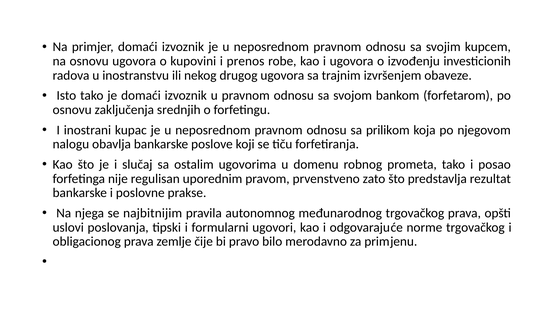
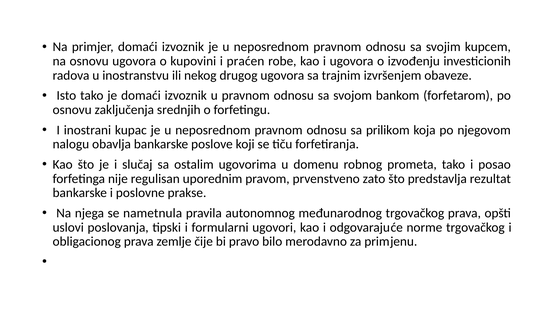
prenos: prenos -> praćen
najbitnijim: najbitnijim -> nametnula
